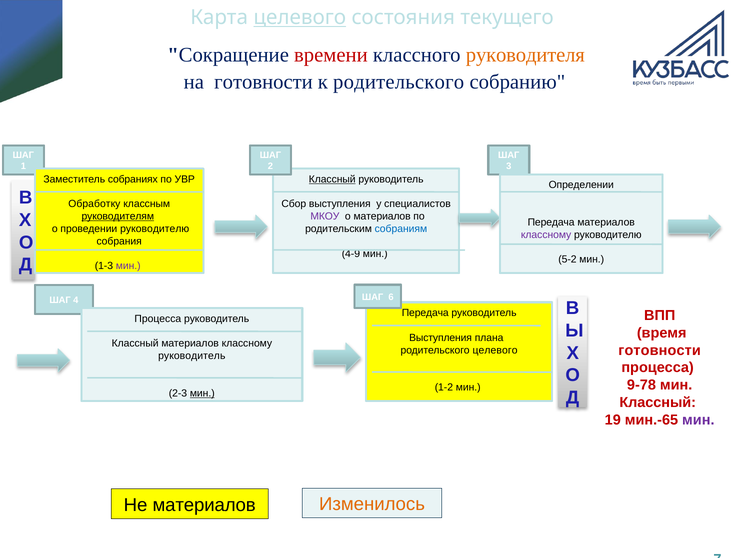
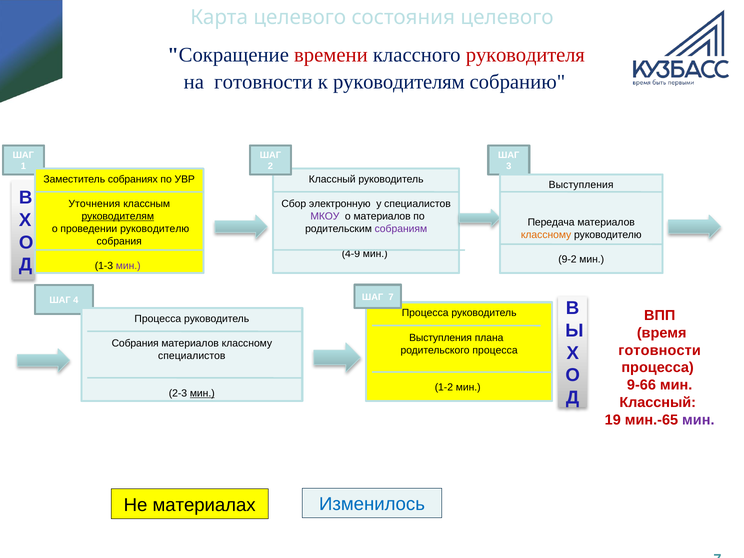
целевого at (300, 18) underline: present -> none
состояния текущего: текущего -> целевого
руководителя colour: orange -> red
к родительского: родительского -> руководителям
Классный at (332, 179) underline: present -> none
Определении at (581, 185): Определении -> Выступления
Обработку: Обработку -> Уточнения
Сбор выступления: выступления -> электронную
собраниям colour: blue -> purple
классному at (546, 235) colour: purple -> orange
5-2: 5-2 -> 9-2
ШАГ 6: 6 -> 7
Передача at (425, 313): Передача -> Процесса
Классный at (135, 343): Классный -> Собрания
родительского целевого: целевого -> процесса
руководитель at (192, 356): руководитель -> специалистов
9-78: 9-78 -> 9-66
Изменилось colour: orange -> blue
Не материалов: материалов -> материалах
